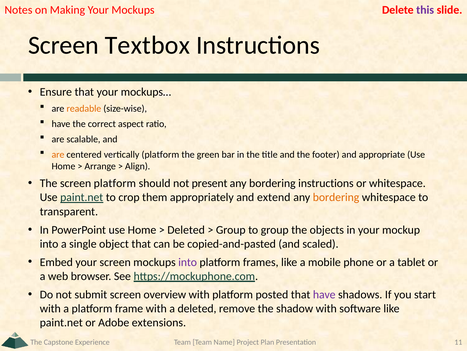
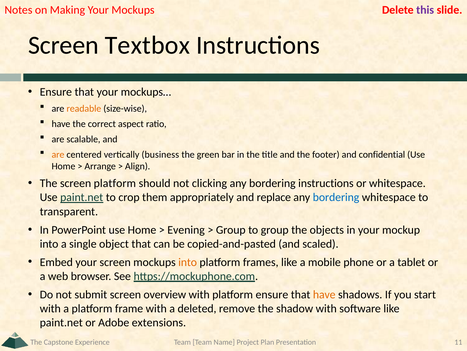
vertically platform: platform -> business
appropriate: appropriate -> confidential
present: present -> clicking
extend: extend -> replace
bordering at (336, 197) colour: orange -> blue
Deleted at (186, 229): Deleted -> Evening
into at (188, 262) colour: purple -> orange
platform posted: posted -> ensure
have at (324, 294) colour: purple -> orange
